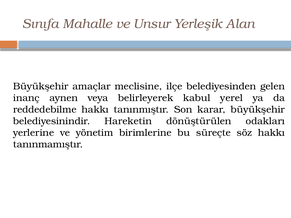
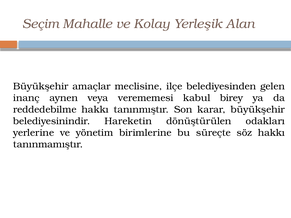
Sınıfa: Sınıfa -> Seçim
Unsur: Unsur -> Kolay
belirleyerek: belirleyerek -> verememesi
yerel: yerel -> birey
